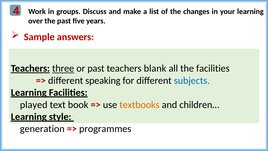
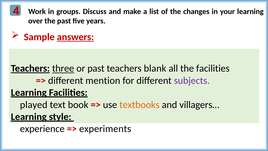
answers underline: none -> present
speaking: speaking -> mention
subjects colour: blue -> purple
children…: children… -> villagers…
generation: generation -> experience
programmes: programmes -> experiments
